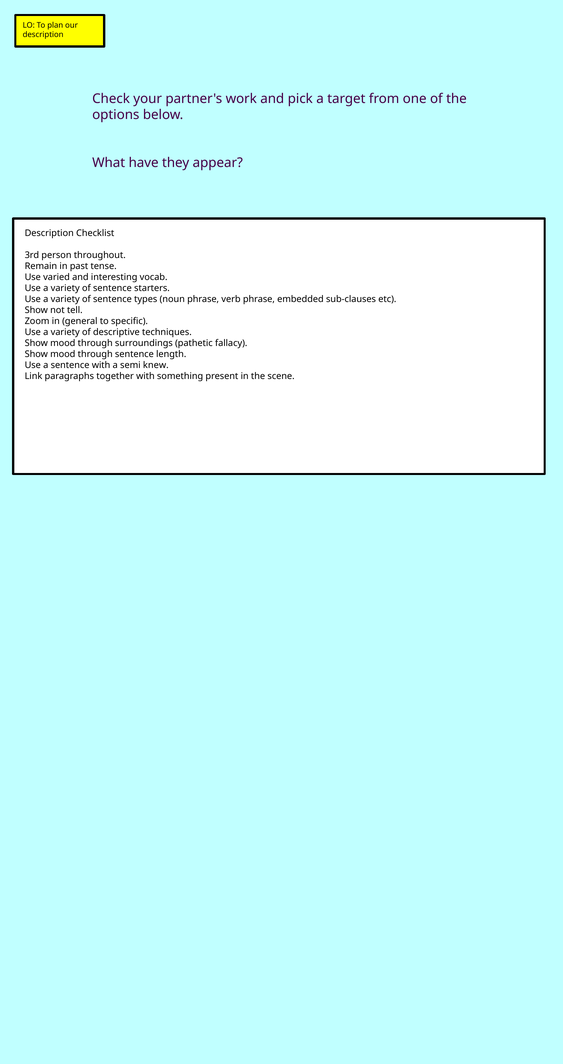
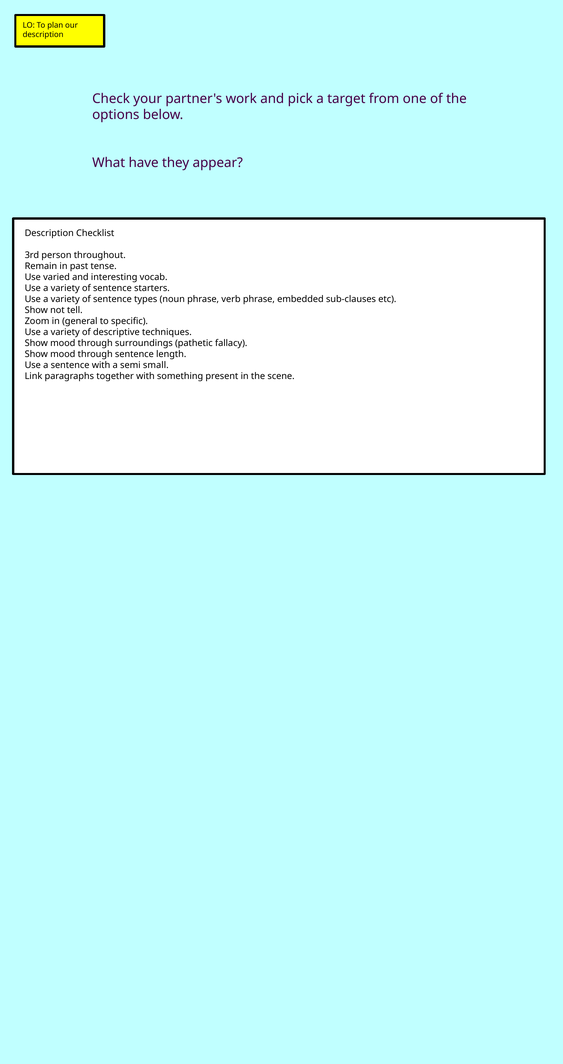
knew: knew -> small
